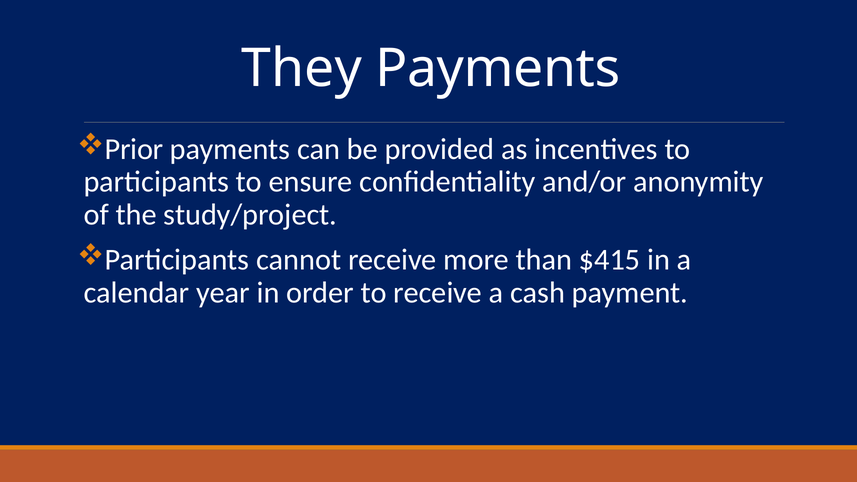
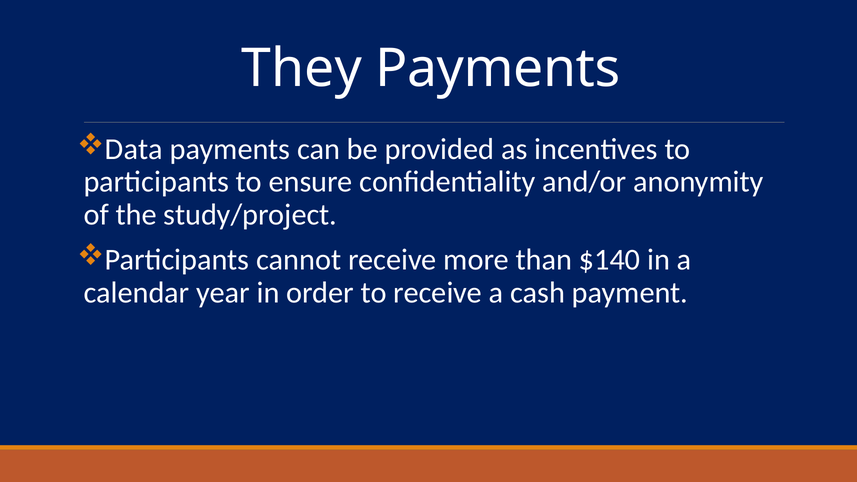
Prior: Prior -> Data
$415: $415 -> $140
